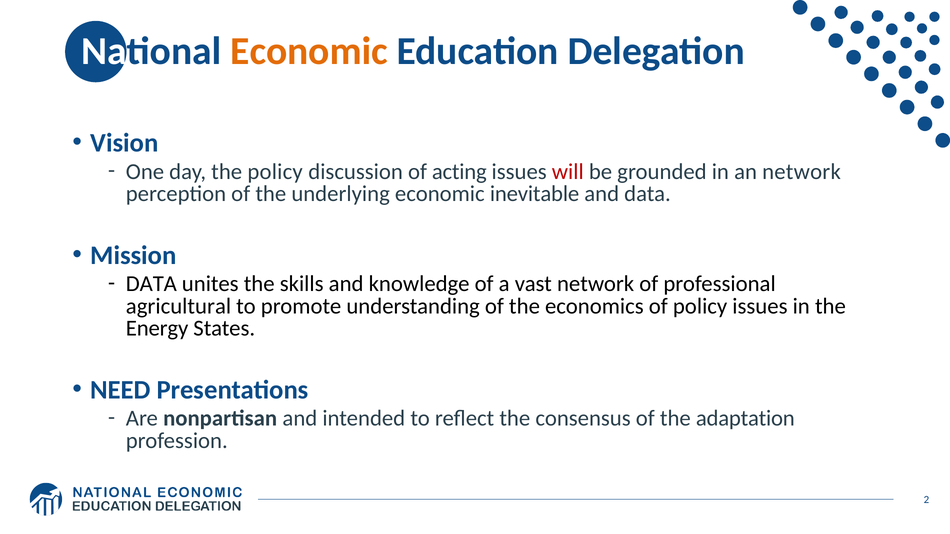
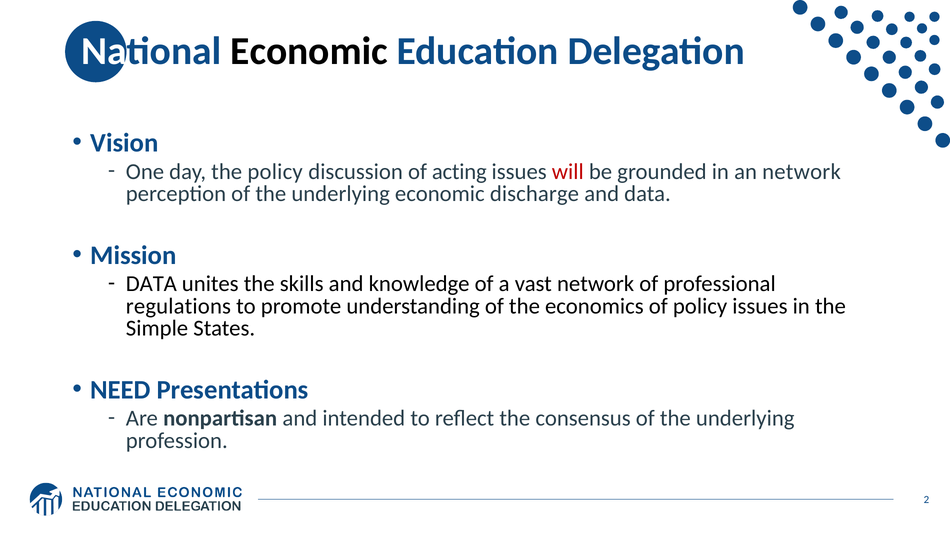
Economic at (309, 51) colour: orange -> black
inevitable: inevitable -> discharge
agricultural: agricultural -> regulations
Energy: Energy -> Simple
consensus of the adaptation: adaptation -> underlying
